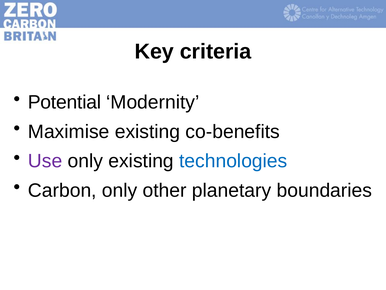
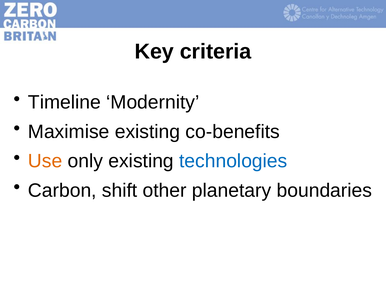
Potential: Potential -> Timeline
Use colour: purple -> orange
Carbon only: only -> shift
